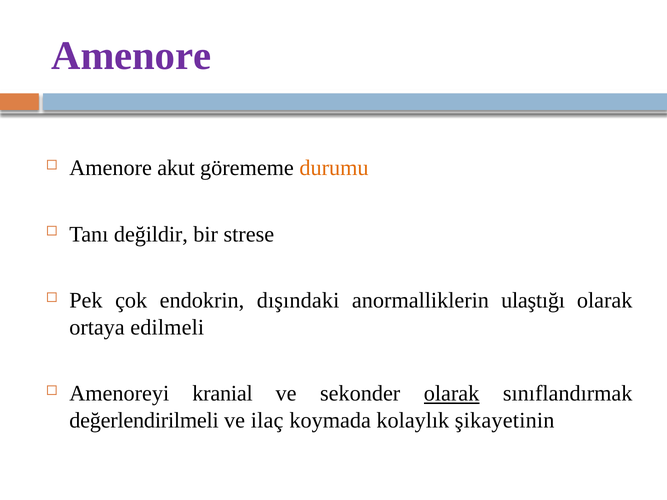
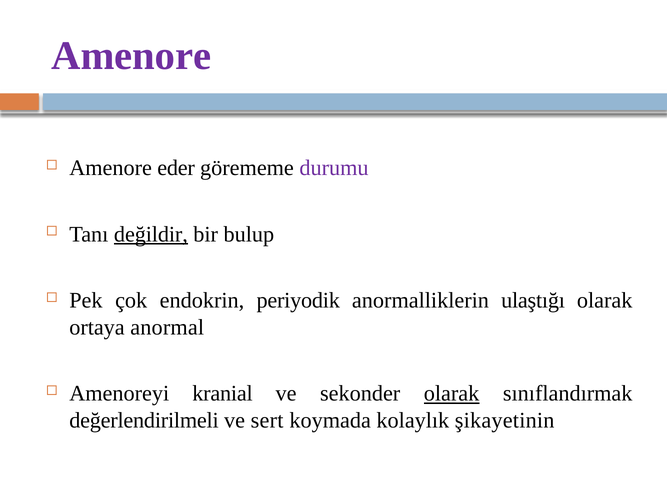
akut: akut -> eder
durumu colour: orange -> purple
değildir underline: none -> present
strese: strese -> bulup
dışındaki: dışındaki -> periyodik
edilmeli: edilmeli -> anormal
ilaç: ilaç -> sert
